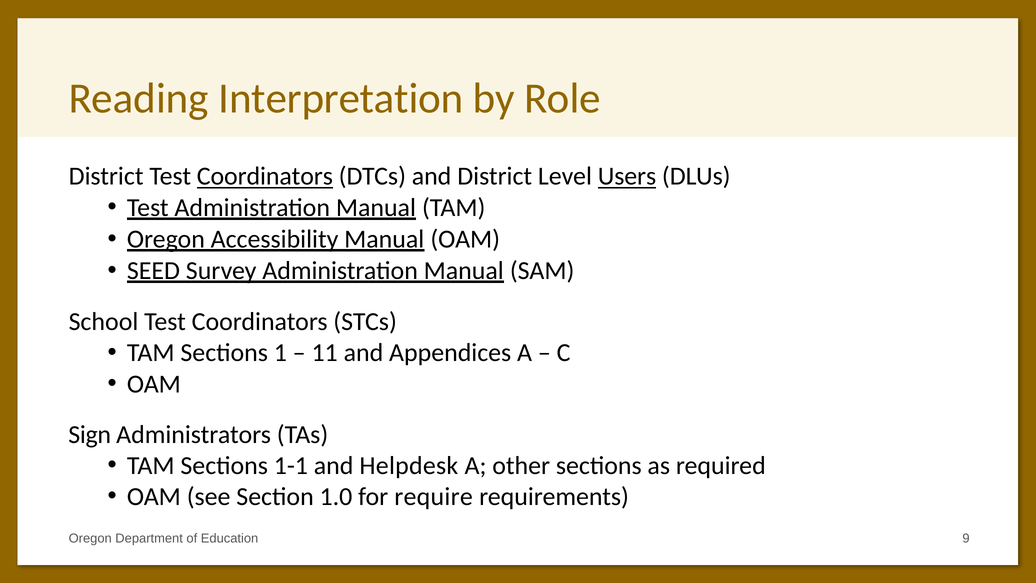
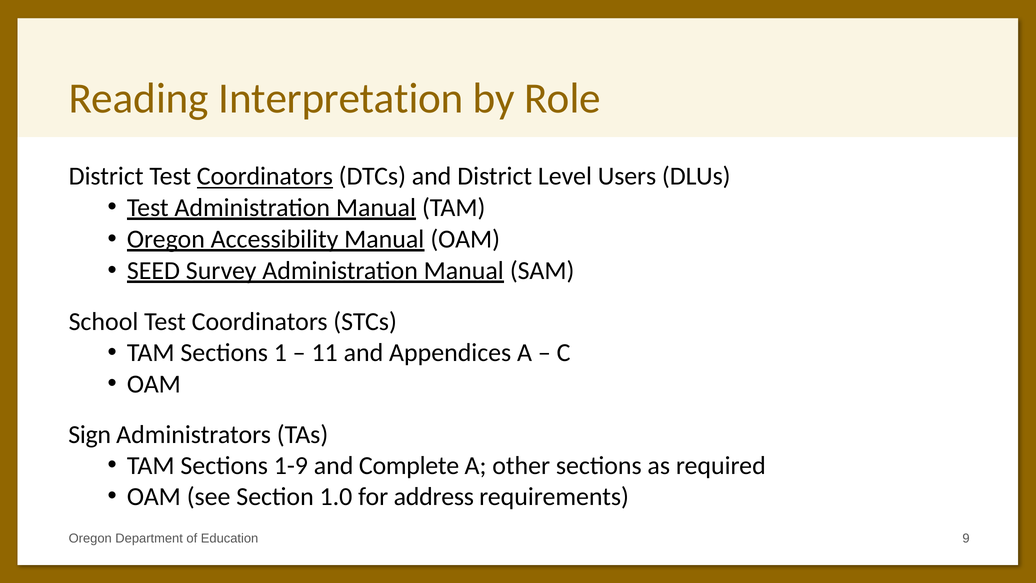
Users underline: present -> none
1-1: 1-1 -> 1-9
Helpdesk: Helpdesk -> Complete
require: require -> address
